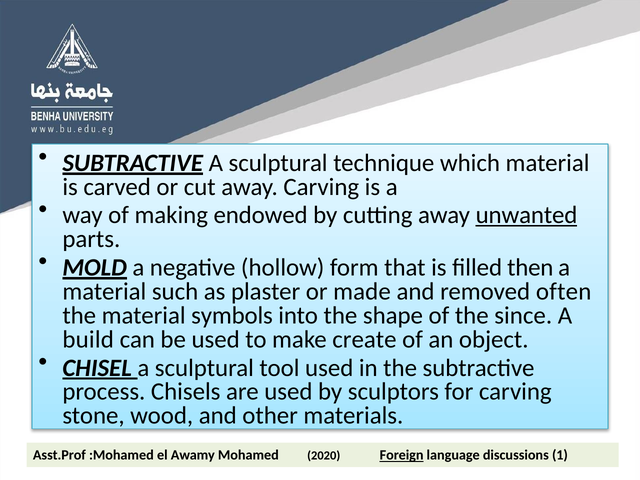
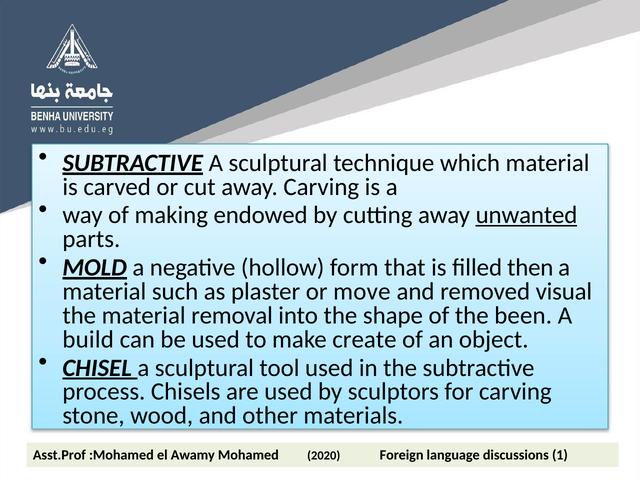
made: made -> move
often: often -> visual
symbols: symbols -> removal
since: since -> been
Foreign underline: present -> none
